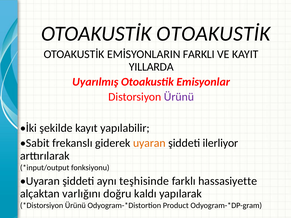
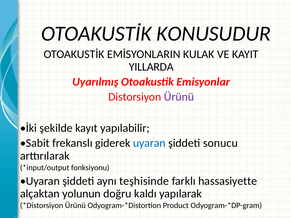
OTOAKUSTİK at (213, 34): OTOAKUSTİK -> KONUSUDUR
FARKLI: FARKLI -> KULAK
uyaran at (149, 143) colour: orange -> blue
ilerliyor: ilerliyor -> sonucu
varlığını: varlığını -> yolunun
